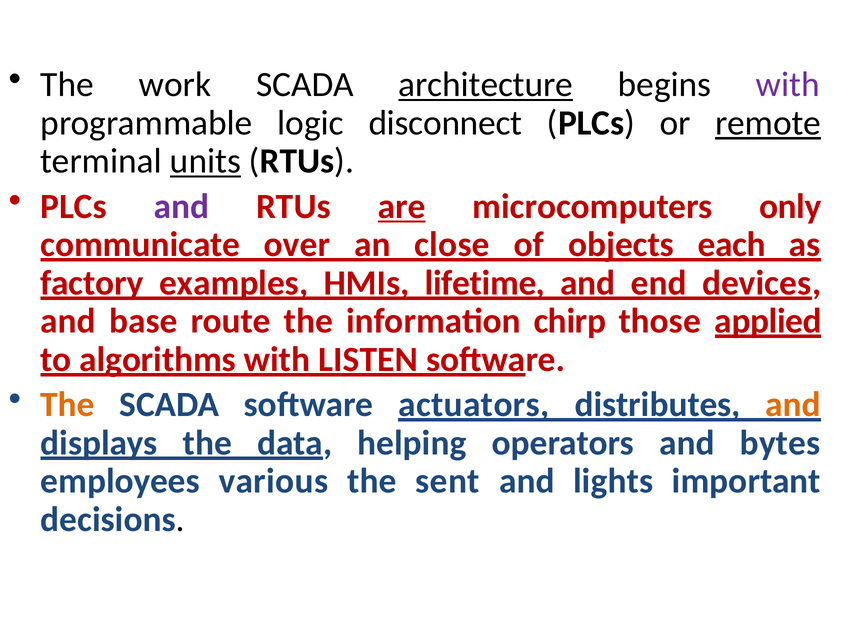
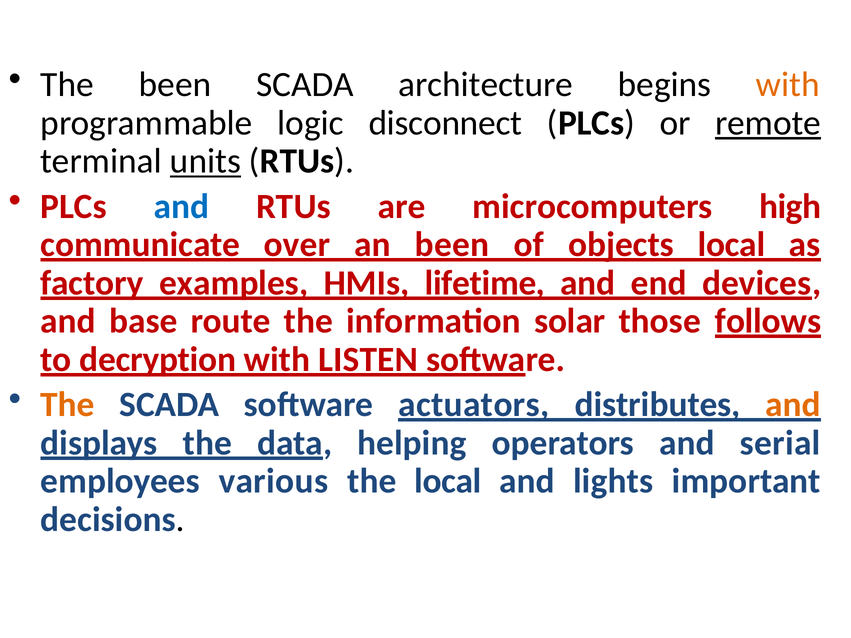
The work: work -> been
architecture underline: present -> none
with at (788, 85) colour: purple -> orange
and at (182, 206) colour: purple -> blue
are underline: present -> none
only: only -> high
an close: close -> been
objects each: each -> local
chirp: chirp -> solar
applied: applied -> follows
algorithms: algorithms -> decryption
bytes: bytes -> serial
the sent: sent -> local
